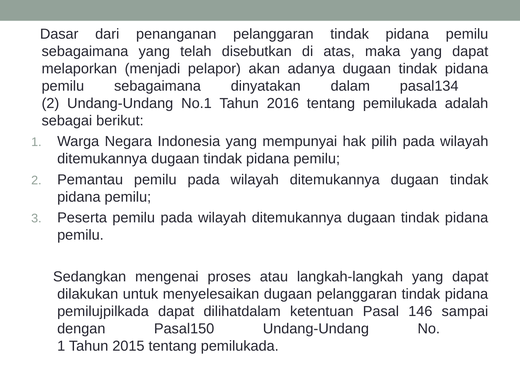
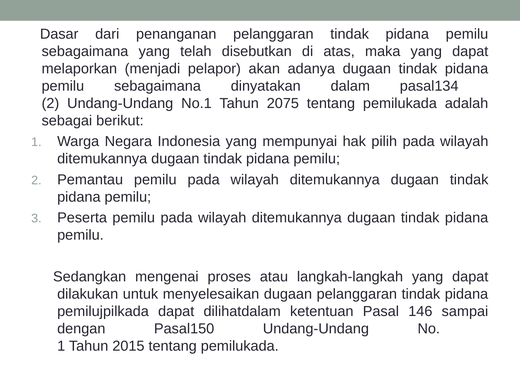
2016: 2016 -> 2075
